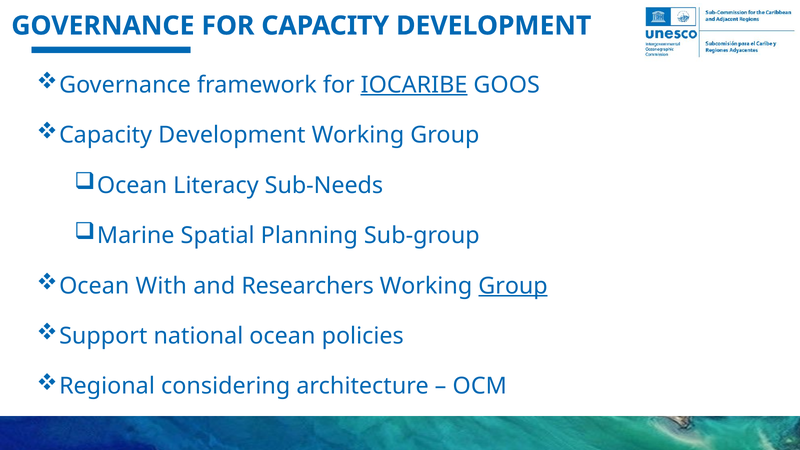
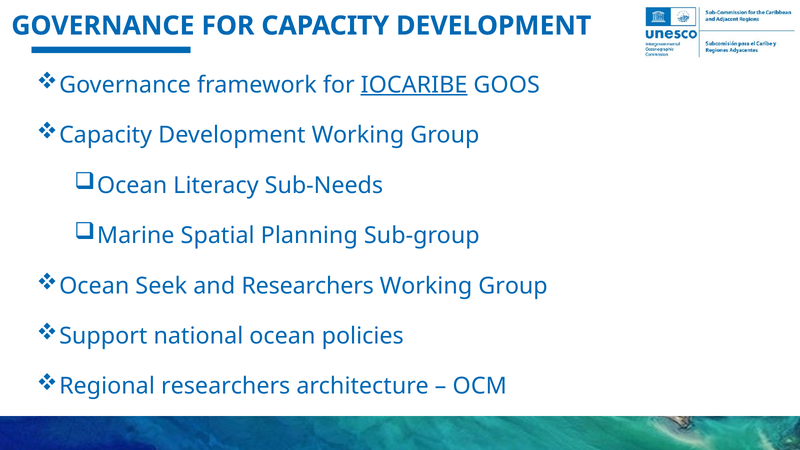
With: With -> Seek
Group at (513, 286) underline: present -> none
Regional considering: considering -> researchers
